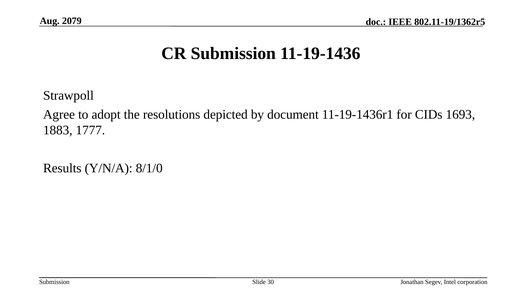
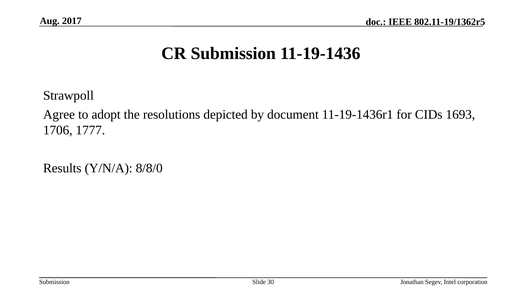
2079: 2079 -> 2017
1883: 1883 -> 1706
8/1/0: 8/1/0 -> 8/8/0
